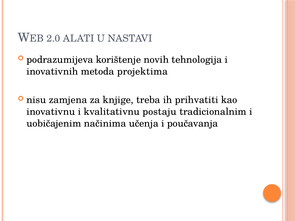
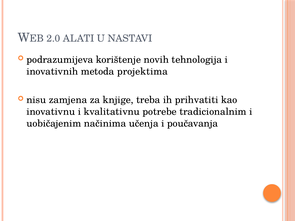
postaju: postaju -> potrebe
